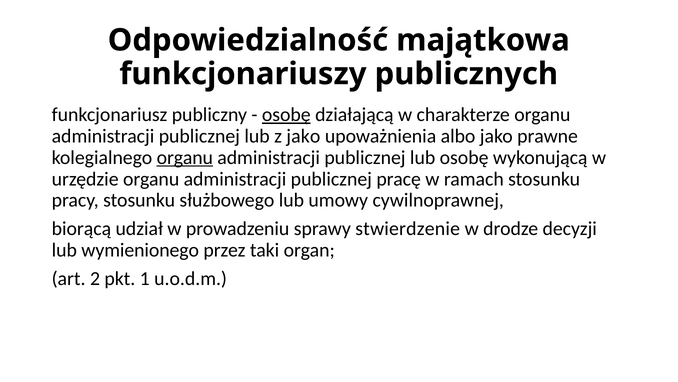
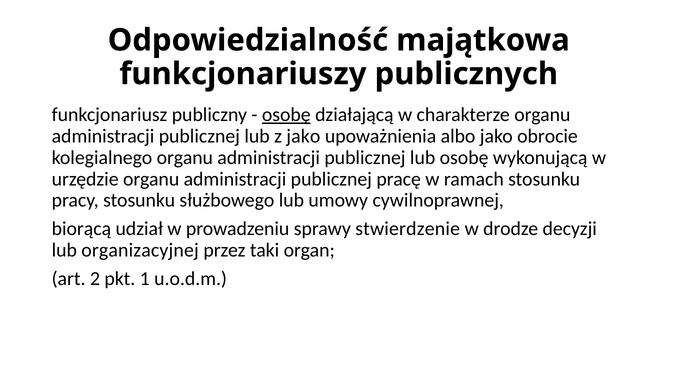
prawne: prawne -> obrocie
organu at (185, 157) underline: present -> none
wymienionego: wymienionego -> organizacyjnej
